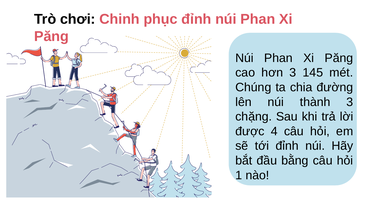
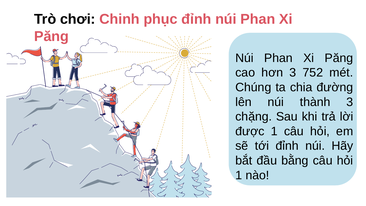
145: 145 -> 752
được 4: 4 -> 1
